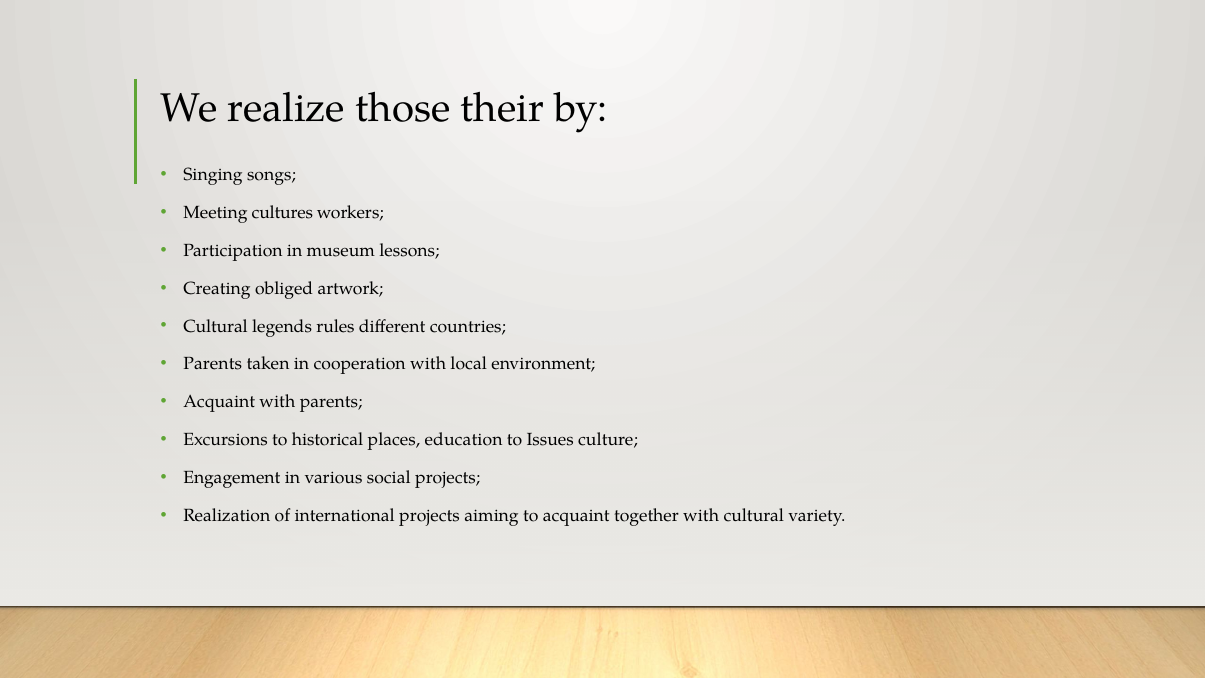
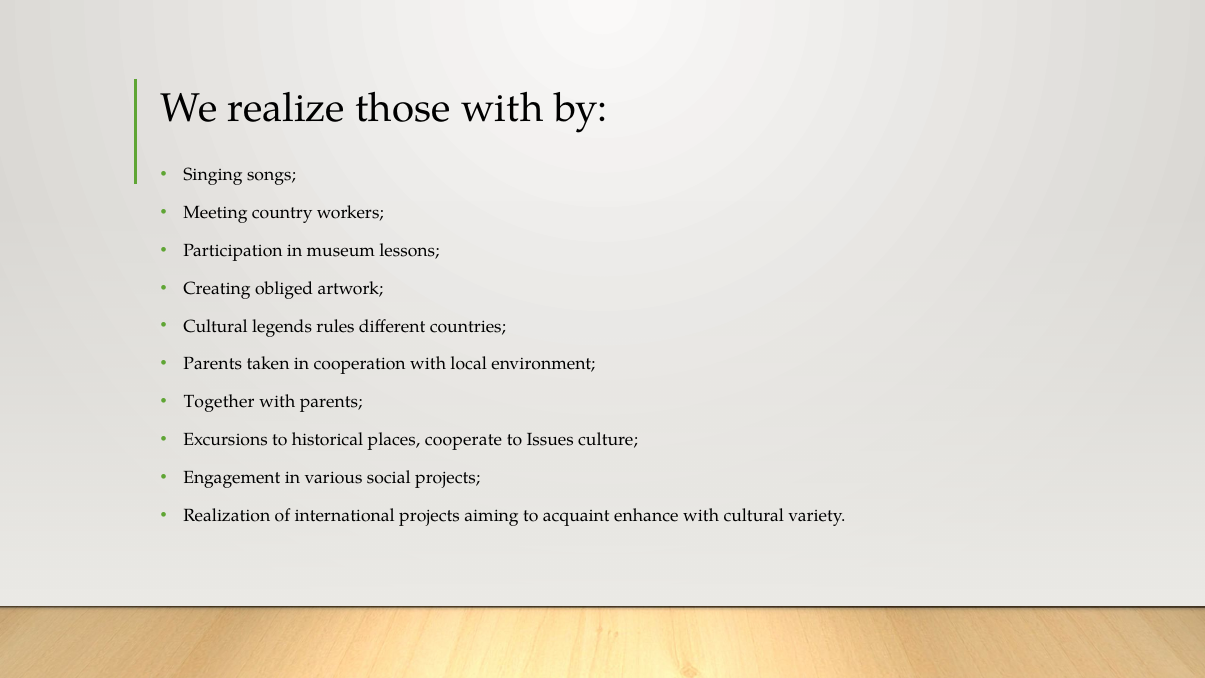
those their: their -> with
cultures: cultures -> country
Acquaint at (219, 402): Acquaint -> Together
education: education -> cooperate
together: together -> enhance
